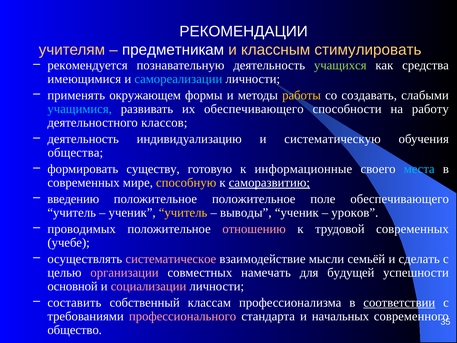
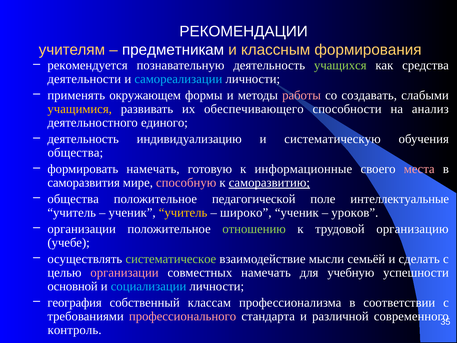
стимулировать: стимулировать -> формирования
имеющимися: имеющимися -> деятельности
работы colour: yellow -> pink
учащимися colour: light blue -> yellow
работу: работу -> анализ
классов: классов -> единого
формировать существу: существу -> намечать
места colour: light blue -> pink
современных at (84, 183): современных -> саморазвития
способную colour: yellow -> pink
введению at (73, 199): введению -> общества
положительное положительное: положительное -> педагогической
поле обеспечивающего: обеспечивающего -> интеллектуальные
выводы: выводы -> широко
проводимых at (82, 229): проводимых -> организации
отношению colour: pink -> light green
трудовой современных: современных -> организацию
систематическое colour: pink -> light green
будущей: будущей -> учебную
социализации colour: pink -> light blue
составить: составить -> география
соответствии underline: present -> none
начальных: начальных -> различной
общество: общество -> контроль
